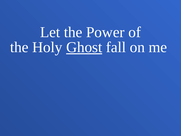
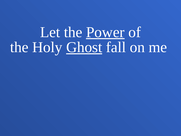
Power underline: none -> present
